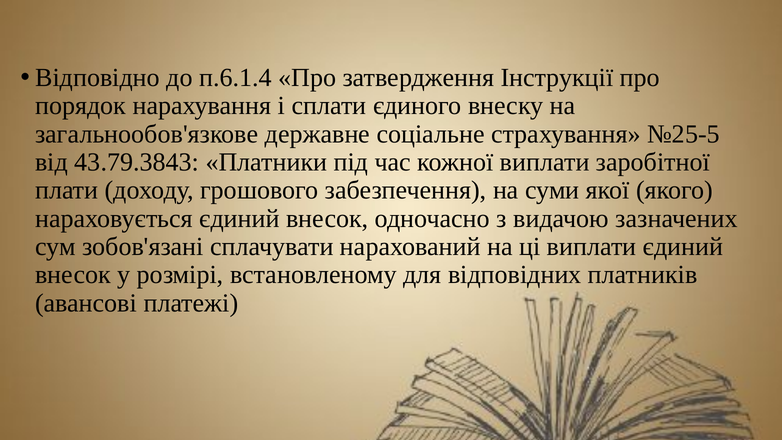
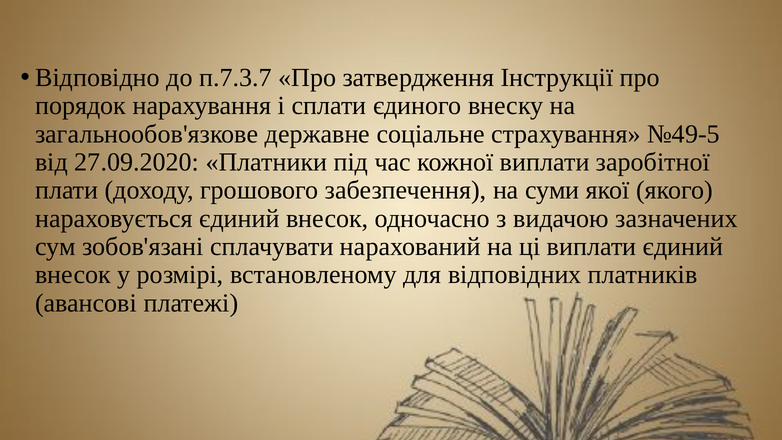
п.6.1.4: п.6.1.4 -> п.7.3.7
№25-5: №25-5 -> №49-5
43.79.3843: 43.79.3843 -> 27.09.2020
